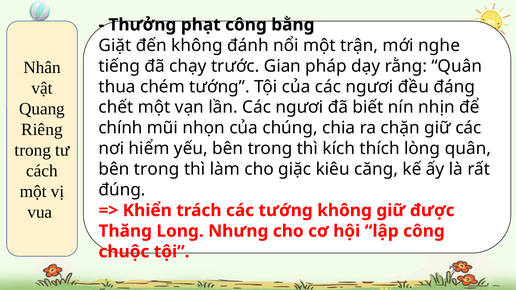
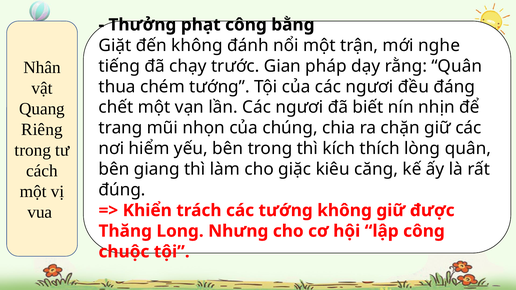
chính: chính -> trang
trong at (157, 169): trong -> giang
